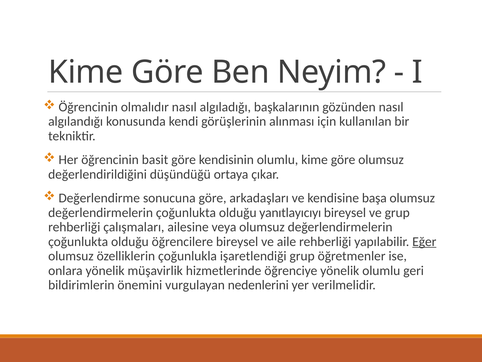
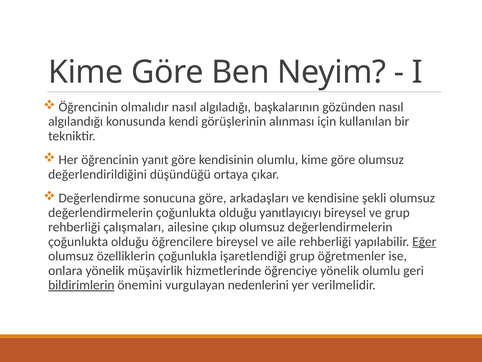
basit: basit -> yanıt
başa: başa -> şekli
veya: veya -> çıkıp
bildirimlerin underline: none -> present
